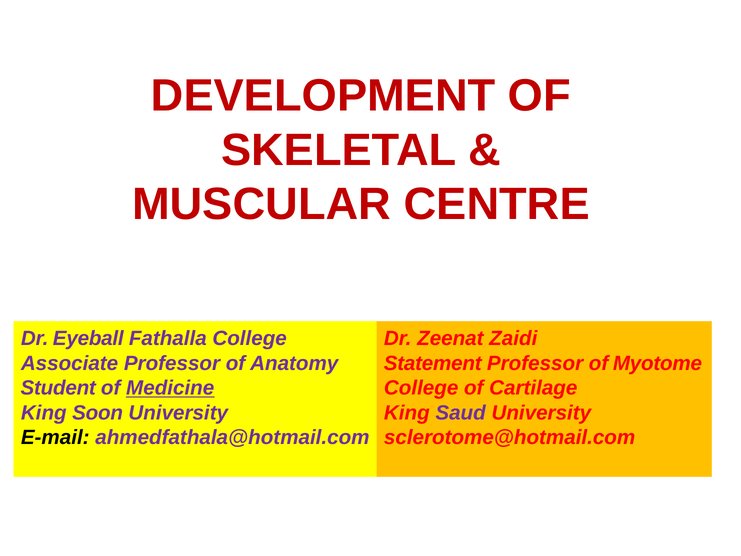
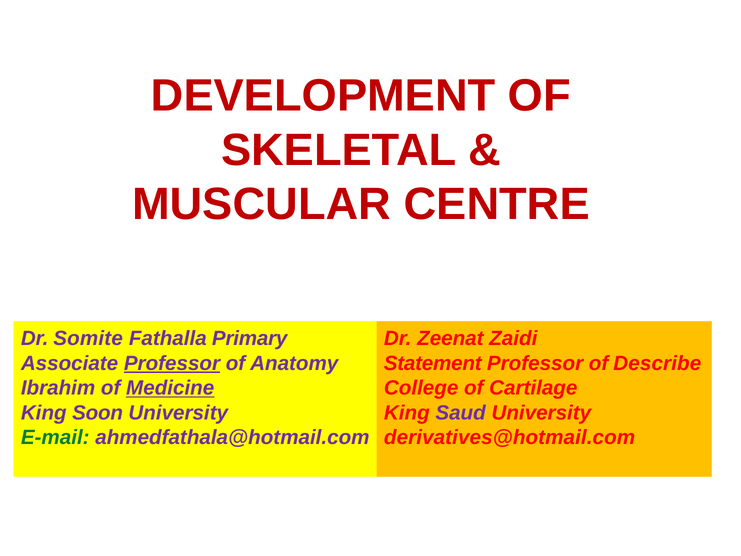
Eyeball: Eyeball -> Somite
Fathalla College: College -> Primary
Professor at (172, 363) underline: none -> present
Myotome: Myotome -> Describe
Student: Student -> Ibrahim
E-mail colour: black -> green
sclerotome@hotmail.com: sclerotome@hotmail.com -> derivatives@hotmail.com
